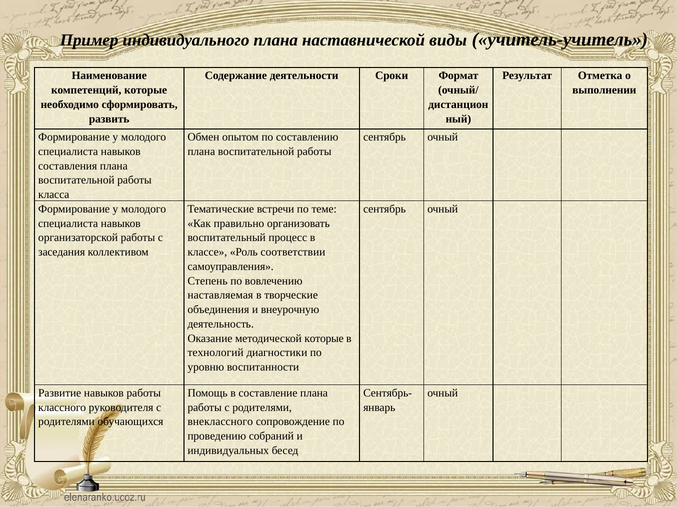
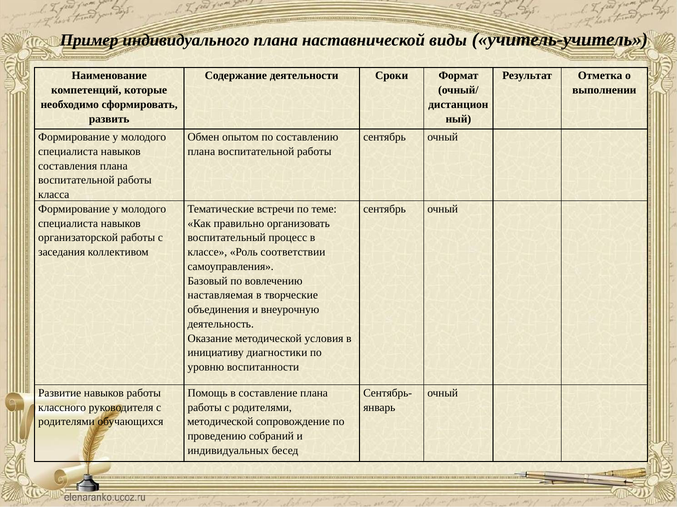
Степень: Степень -> Базовый
методической которые: которые -> условия
технологий: технологий -> инициативу
внеклассного at (220, 422): внеклассного -> методической
